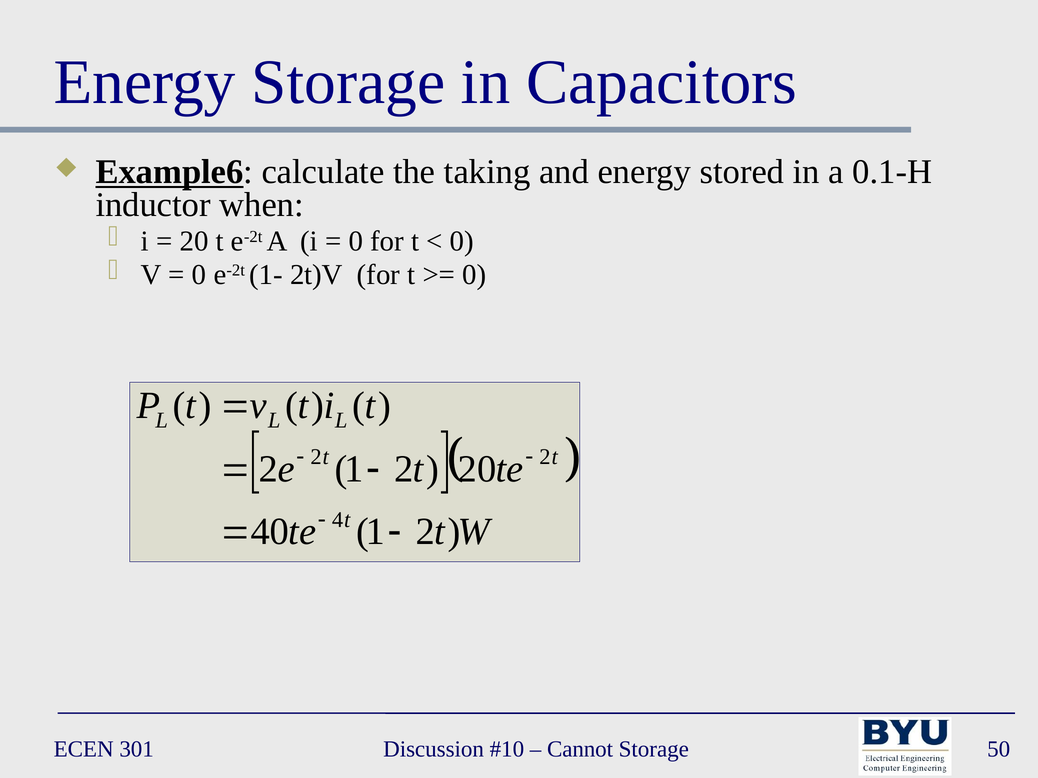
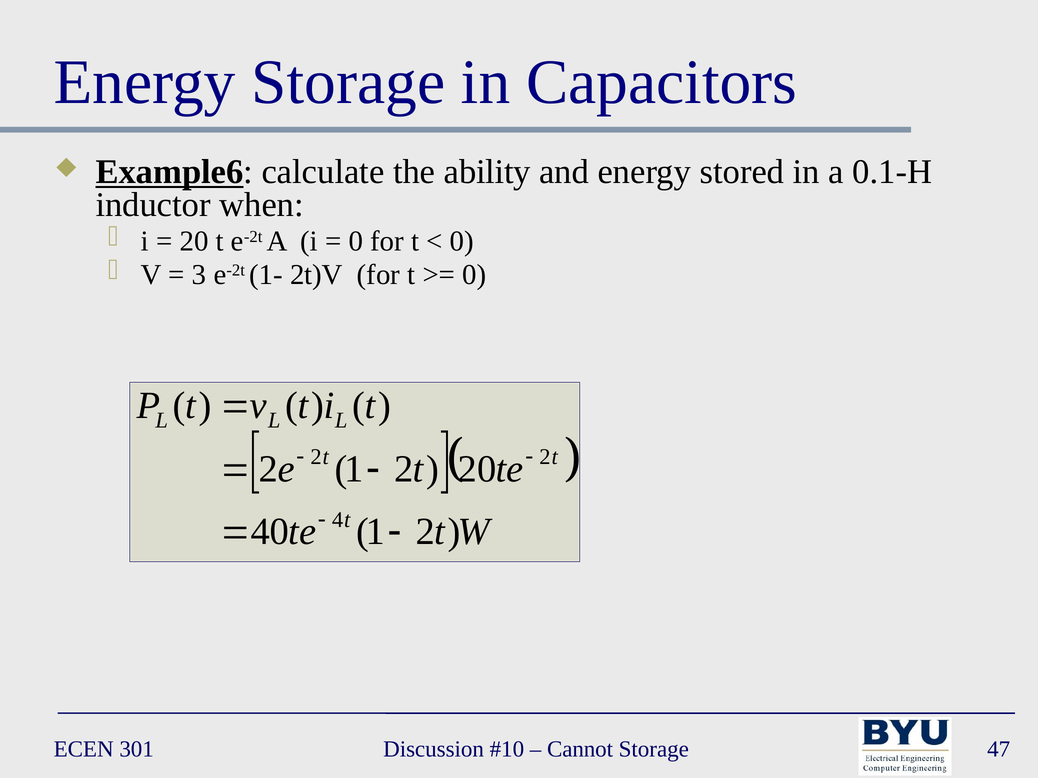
taking: taking -> ability
0 at (199, 275): 0 -> 3
50: 50 -> 47
